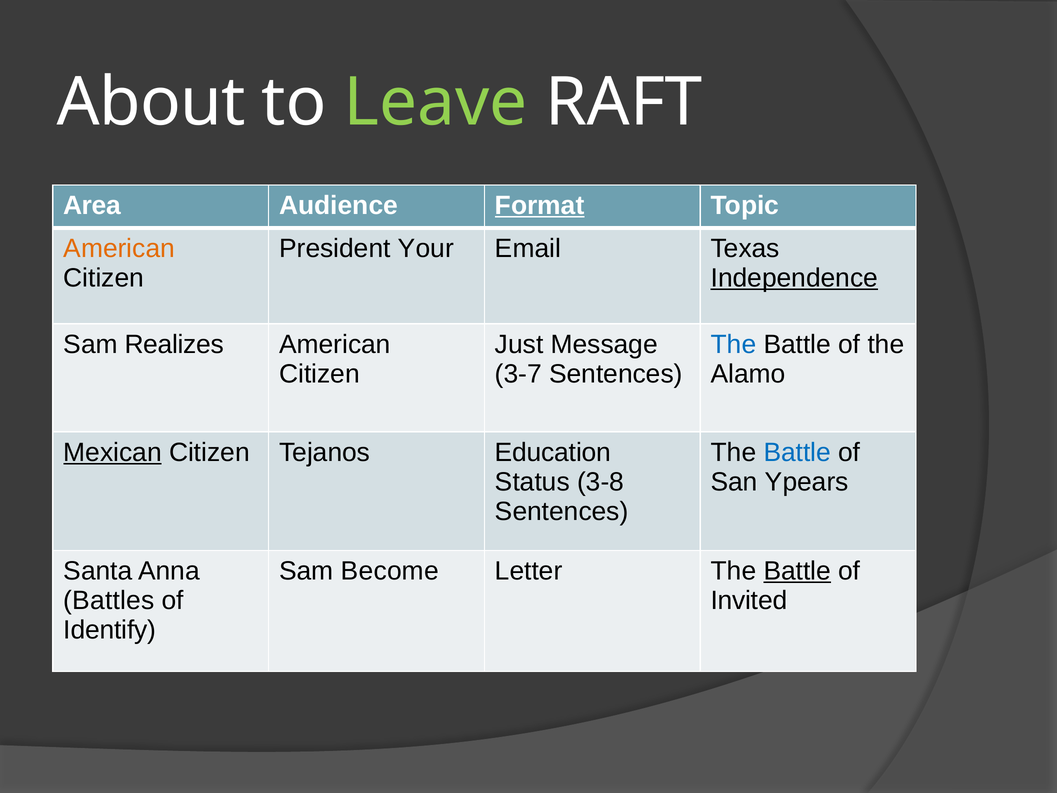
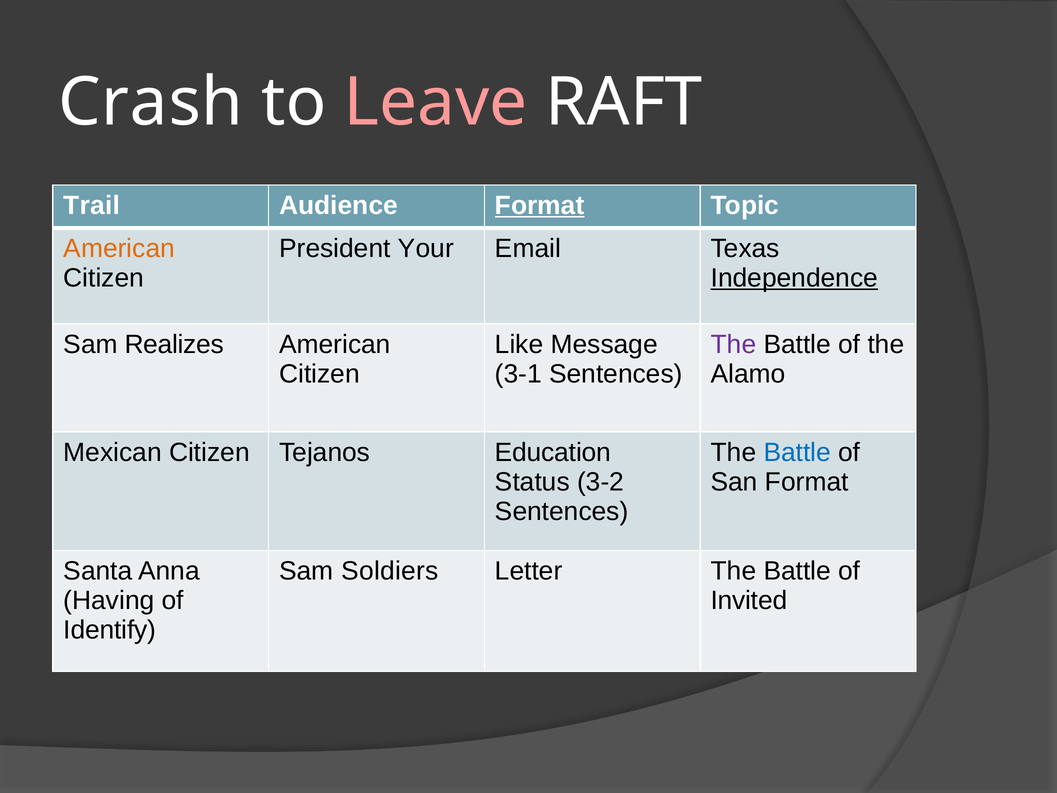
About: About -> Crash
Leave colour: light green -> pink
Area: Area -> Trail
Just: Just -> Like
The at (733, 344) colour: blue -> purple
3-7: 3-7 -> 3-1
Mexican underline: present -> none
3-8: 3-8 -> 3-2
San Ypears: Ypears -> Format
Become: Become -> Soldiers
Battle at (797, 571) underline: present -> none
Battles: Battles -> Having
